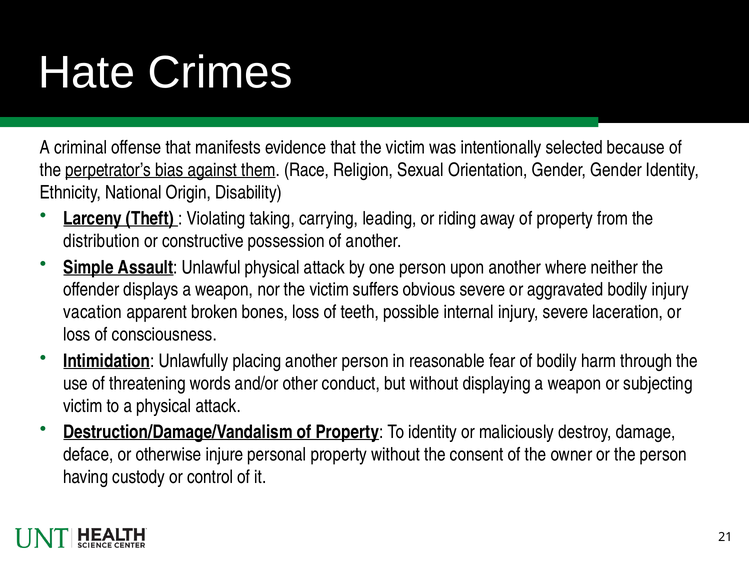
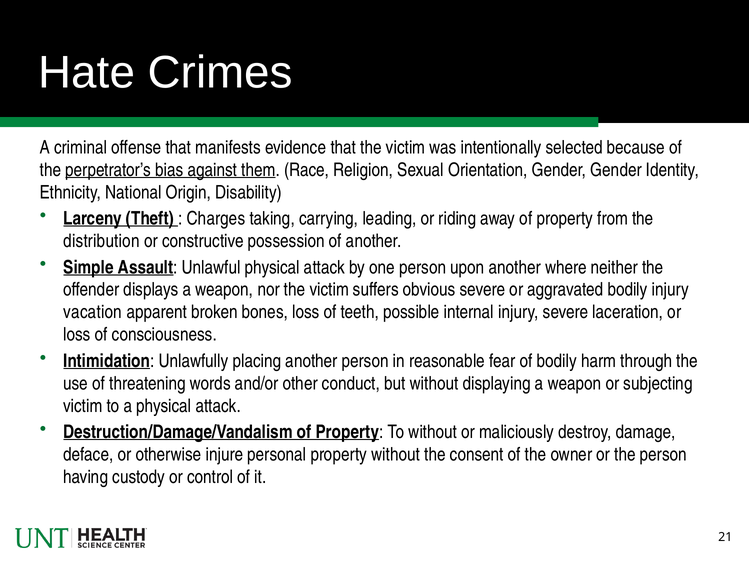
Violating: Violating -> Charges
To identity: identity -> without
